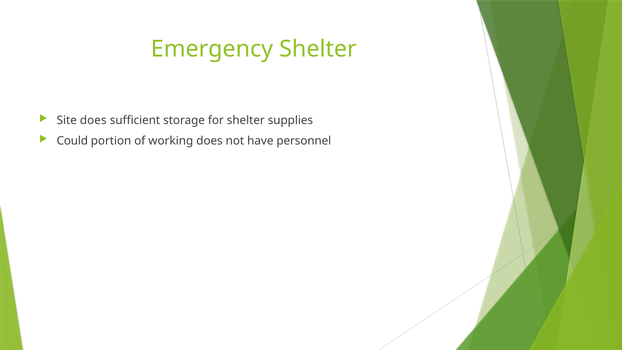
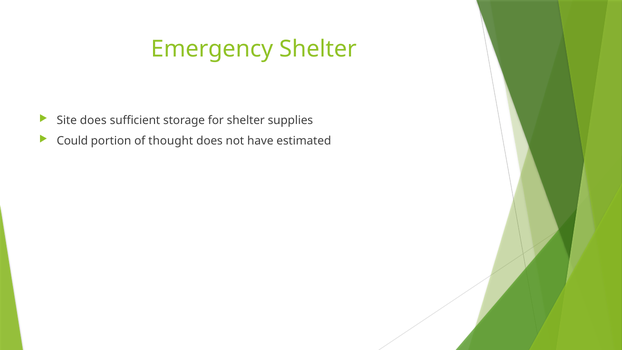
working: working -> thought
personnel: personnel -> estimated
